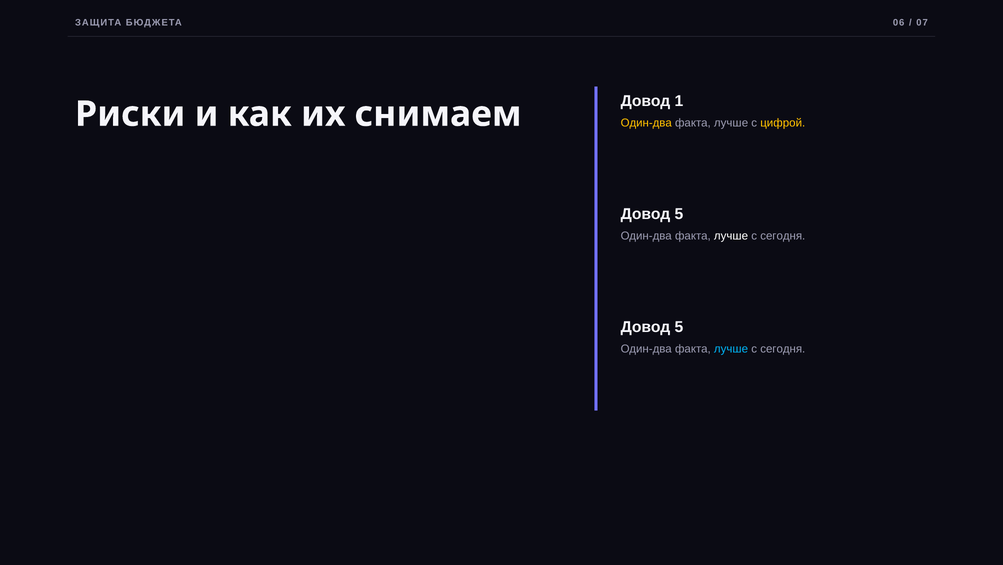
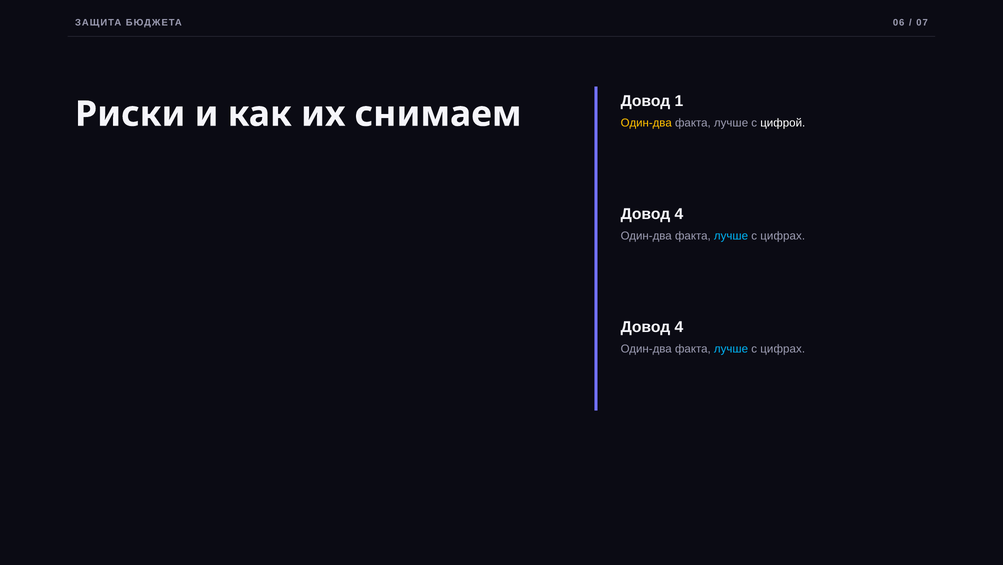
цифрой colour: yellow -> white
5 at (679, 214): 5 -> 4
лучше at (731, 236) colour: white -> light blue
сегодня at (783, 236): сегодня -> цифрах
5 at (679, 326): 5 -> 4
сегодня at (783, 349): сегодня -> цифрах
